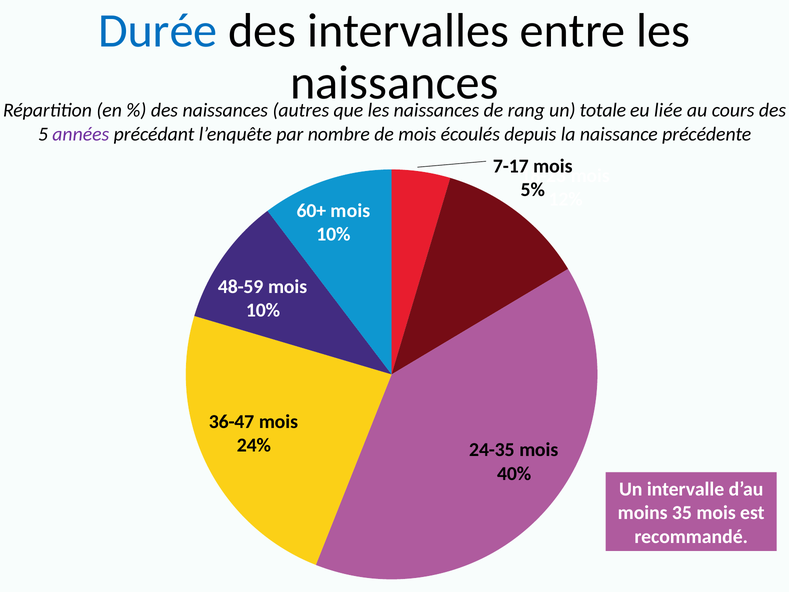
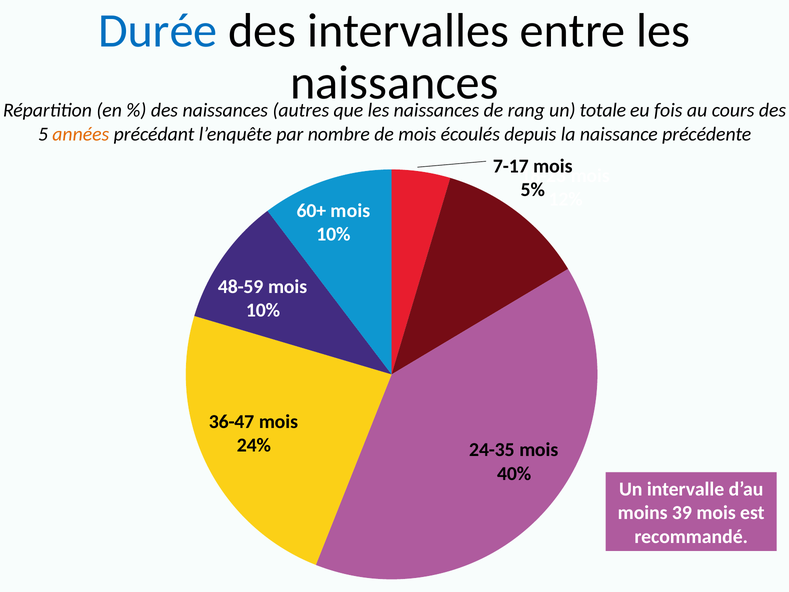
liée: liée -> fois
années colour: purple -> orange
35: 35 -> 39
